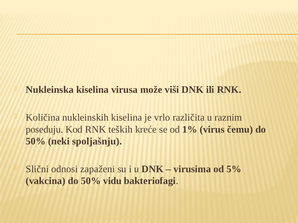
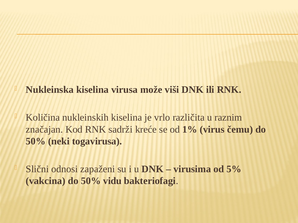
poseduju: poseduju -> značajan
teških: teških -> sadrži
spoljašnju: spoljašnju -> togavirusa
